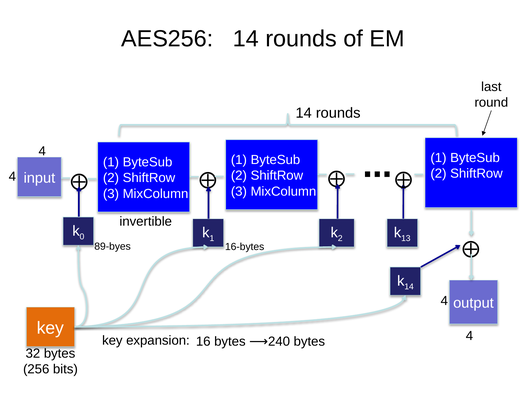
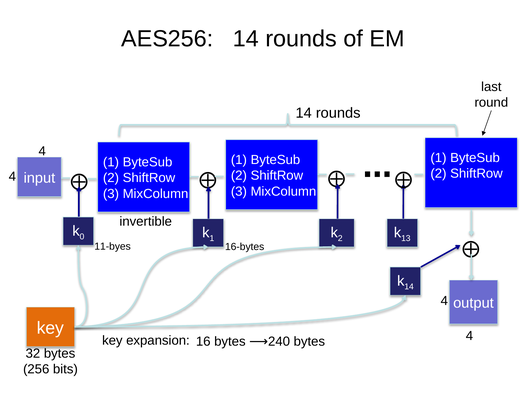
89-byes: 89-byes -> 11-byes
